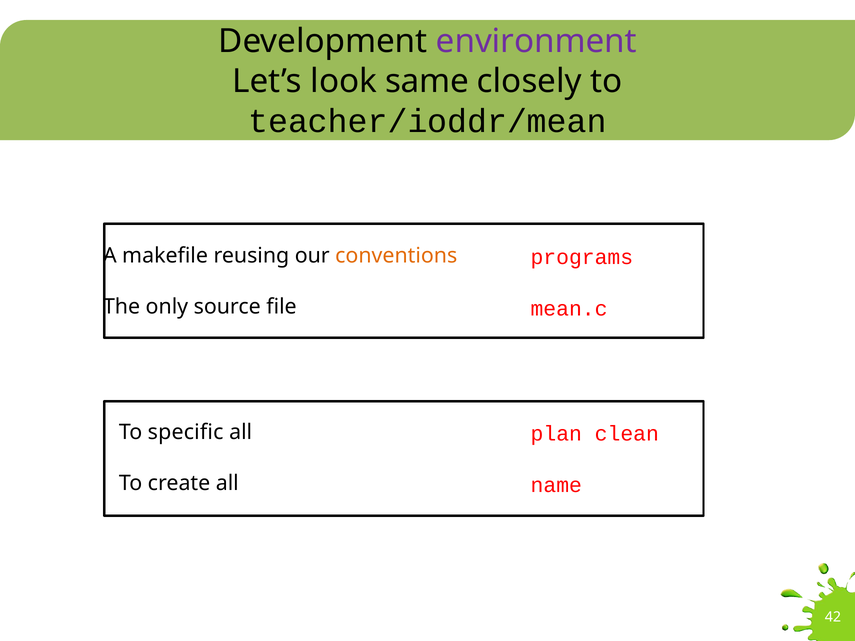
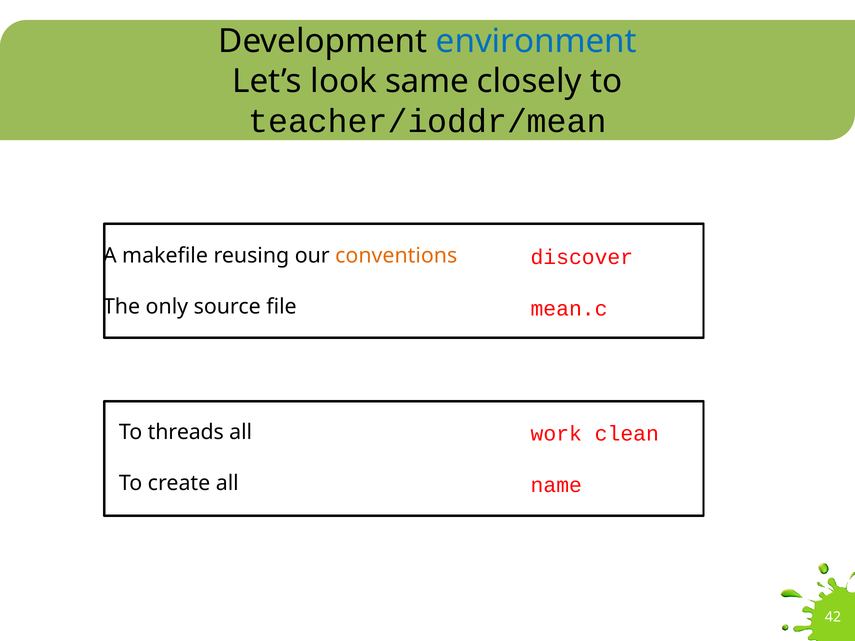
environment colour: purple -> blue
programs: programs -> discover
plan: plan -> work
specific: specific -> threads
